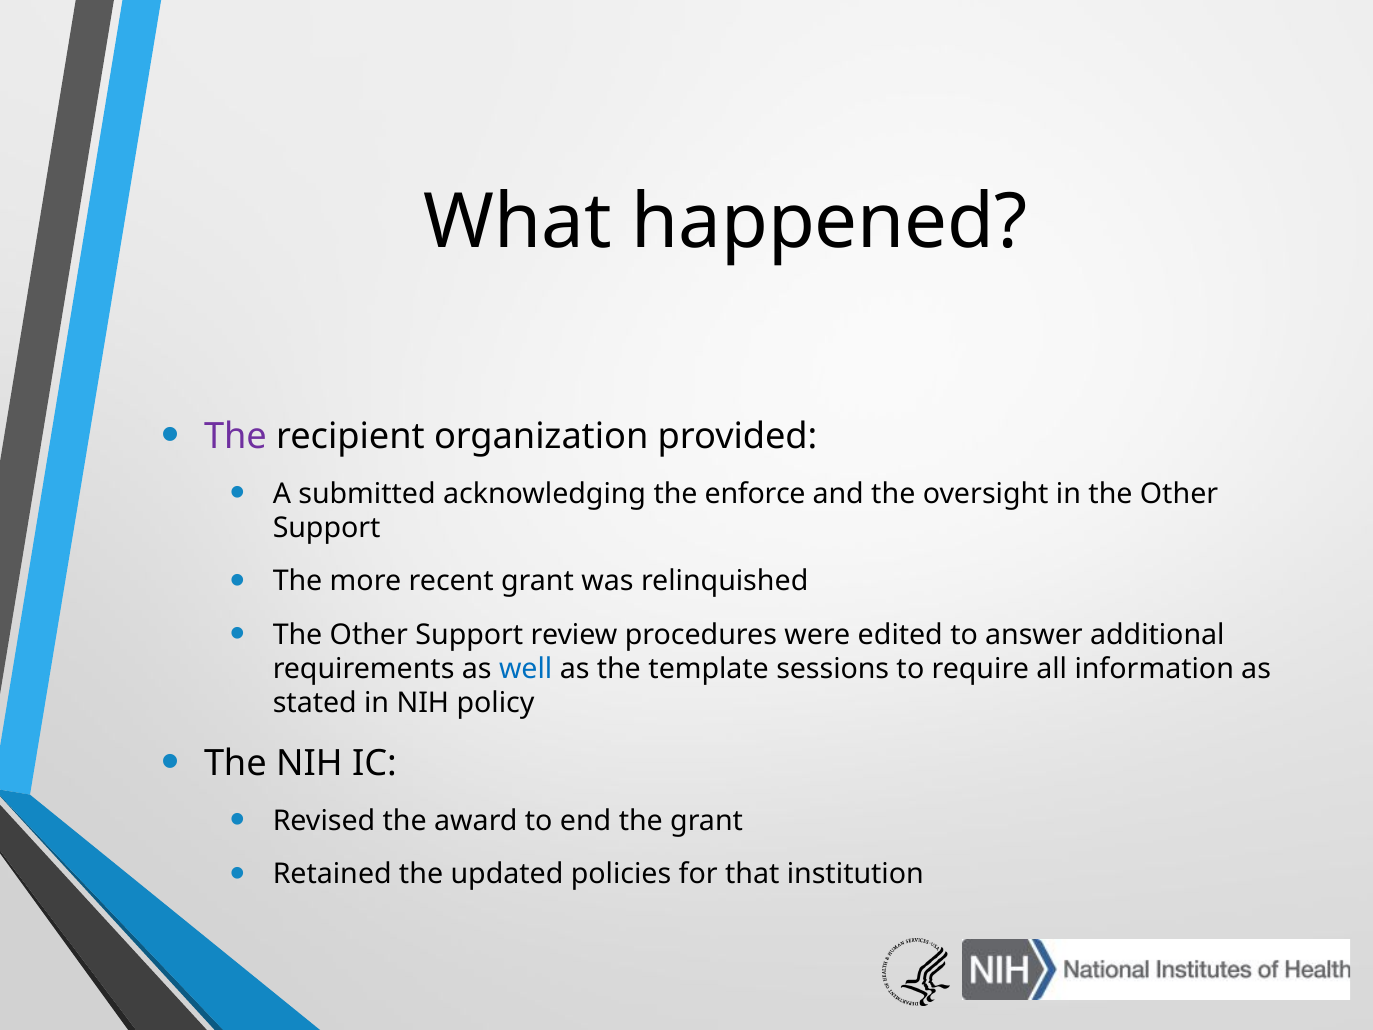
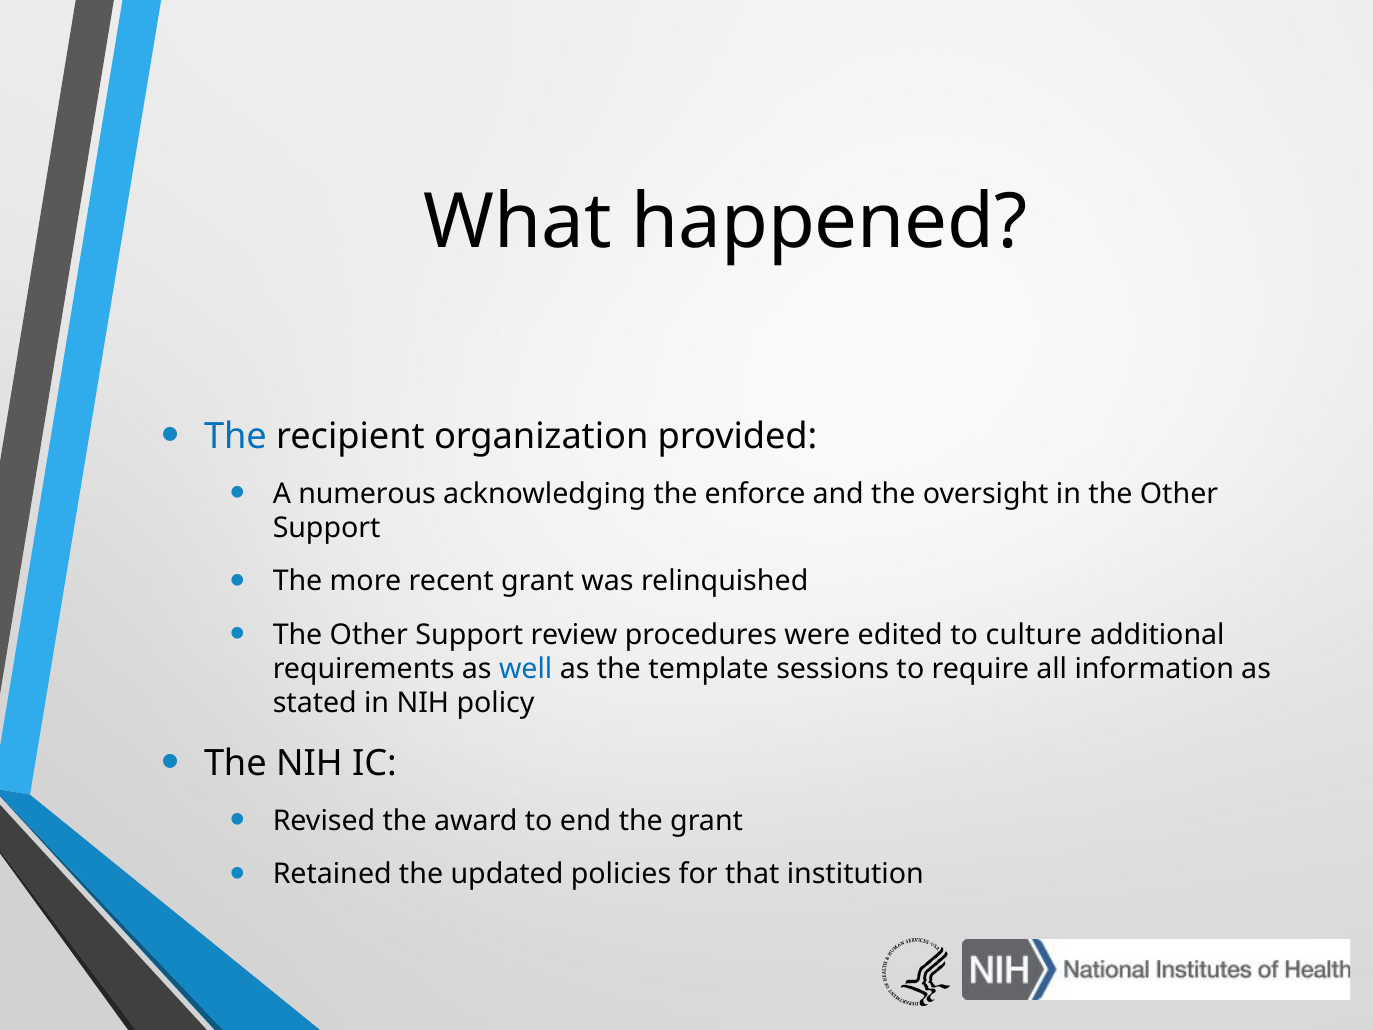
The at (235, 436) colour: purple -> blue
submitted: submitted -> numerous
answer: answer -> culture
